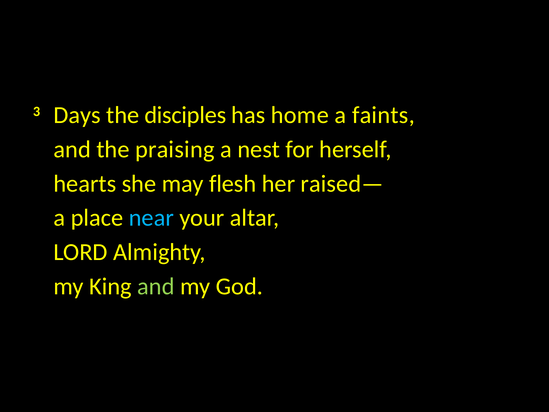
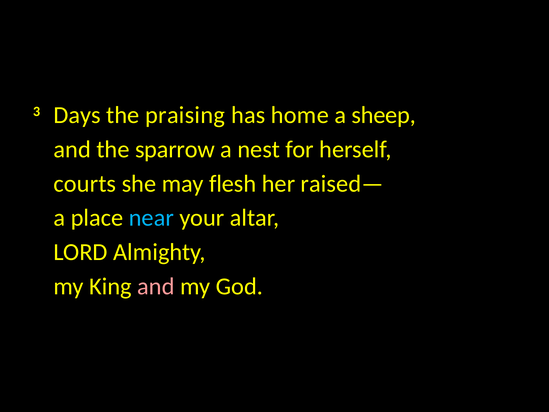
disciples: disciples -> praising
faints: faints -> sheep
praising: praising -> sparrow
hearts: hearts -> courts
and at (156, 286) colour: light green -> pink
